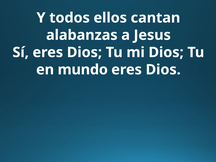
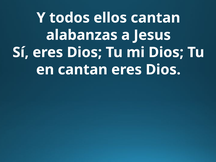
en mundo: mundo -> cantan
